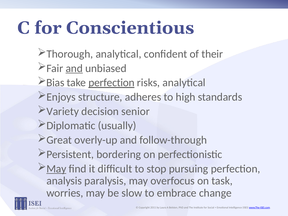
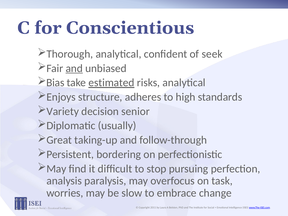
their: their -> seek
take perfection: perfection -> estimated
overly-up: overly-up -> taking-up
May at (56, 169) underline: present -> none
